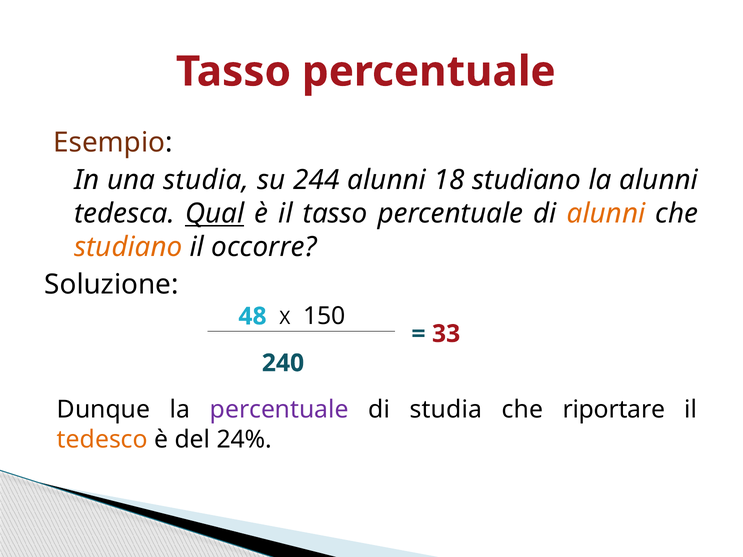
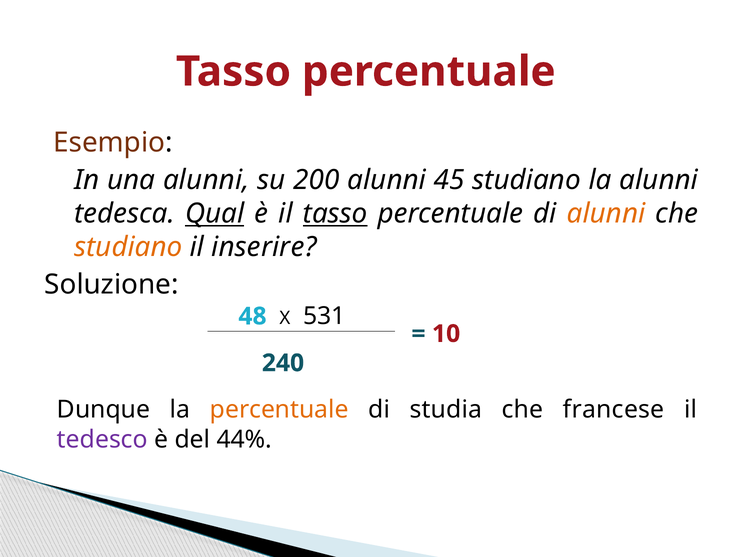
una studia: studia -> alunni
244: 244 -> 200
18: 18 -> 45
tasso at (335, 214) underline: none -> present
occorre: occorre -> inserire
150: 150 -> 531
33: 33 -> 10
percentuale at (279, 410) colour: purple -> orange
riportare: riportare -> francese
tedesco colour: orange -> purple
24%: 24% -> 44%
